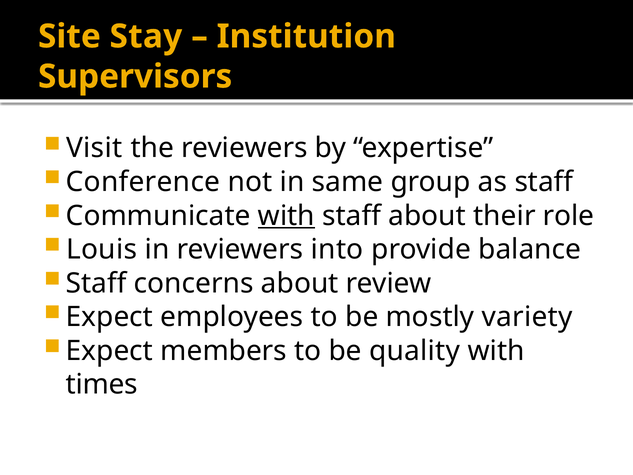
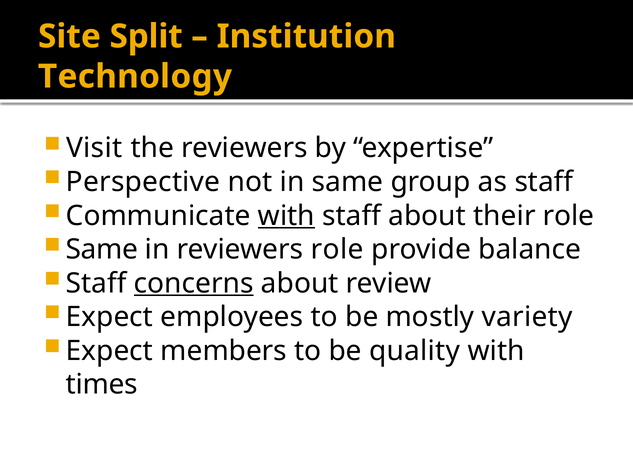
Stay: Stay -> Split
Supervisors: Supervisors -> Technology
Conference: Conference -> Perspective
Louis at (102, 249): Louis -> Same
reviewers into: into -> role
concerns underline: none -> present
